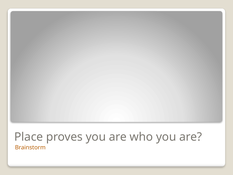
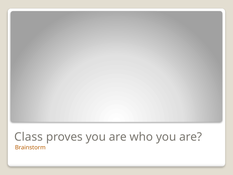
Place: Place -> Class
